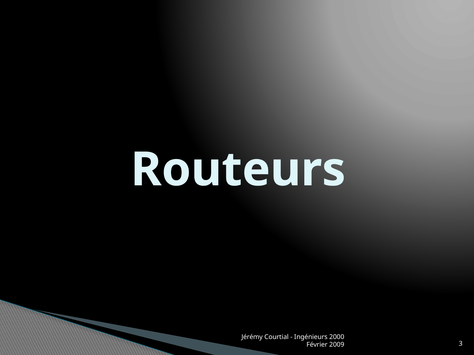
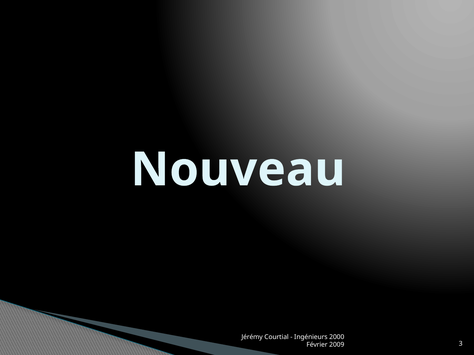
Routeurs: Routeurs -> Nouveau
